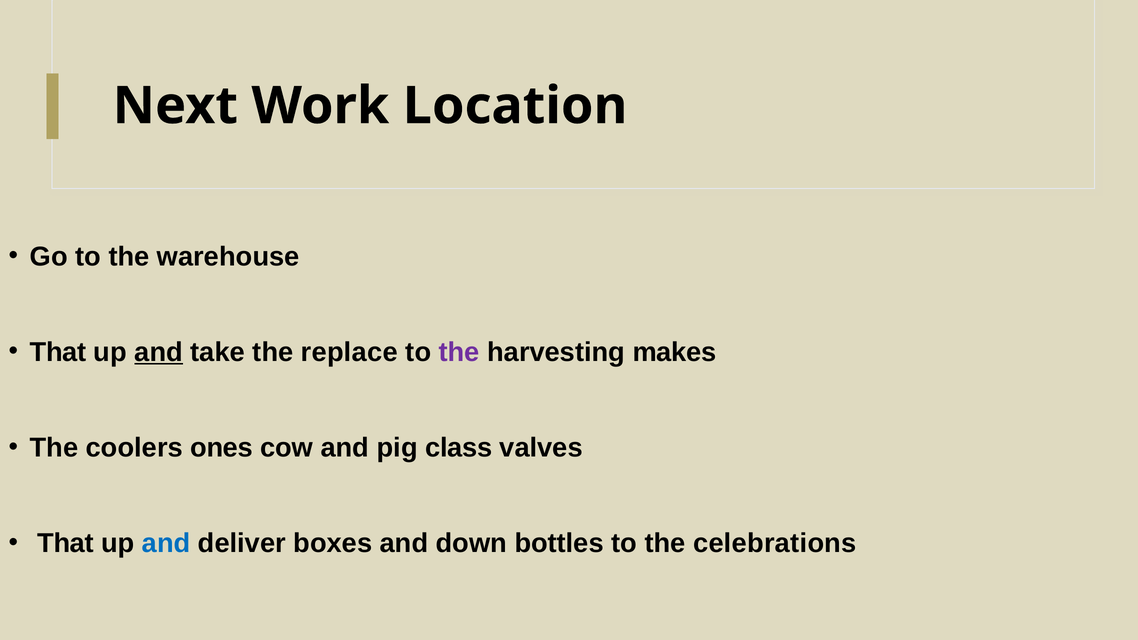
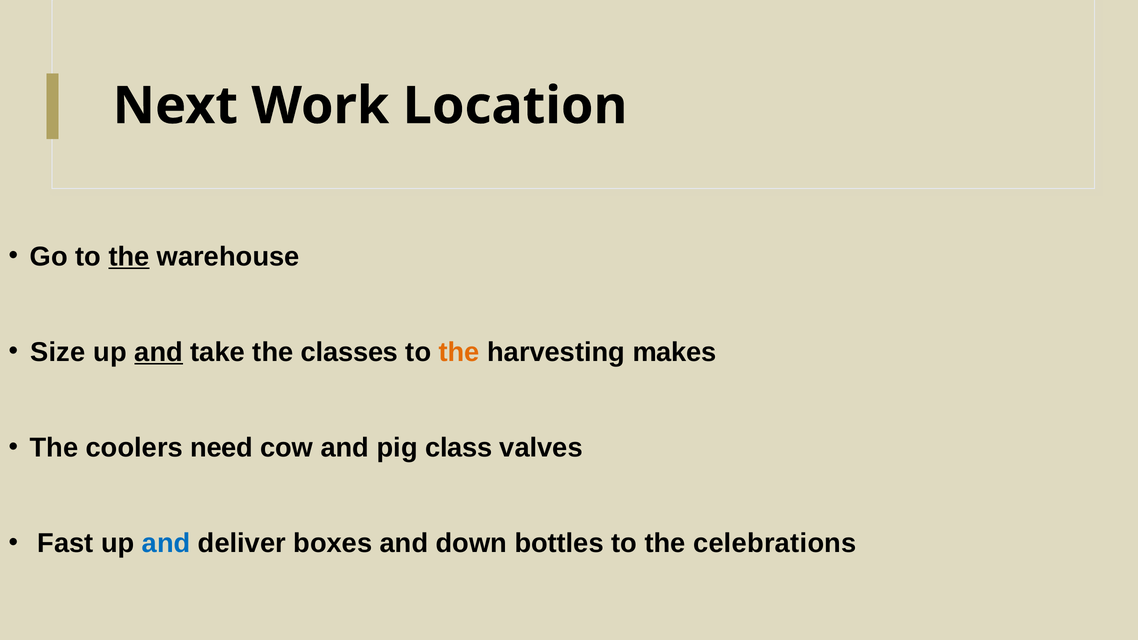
the at (129, 257) underline: none -> present
That at (58, 352): That -> Size
replace: replace -> classes
the at (459, 352) colour: purple -> orange
ones: ones -> need
That at (66, 543): That -> Fast
